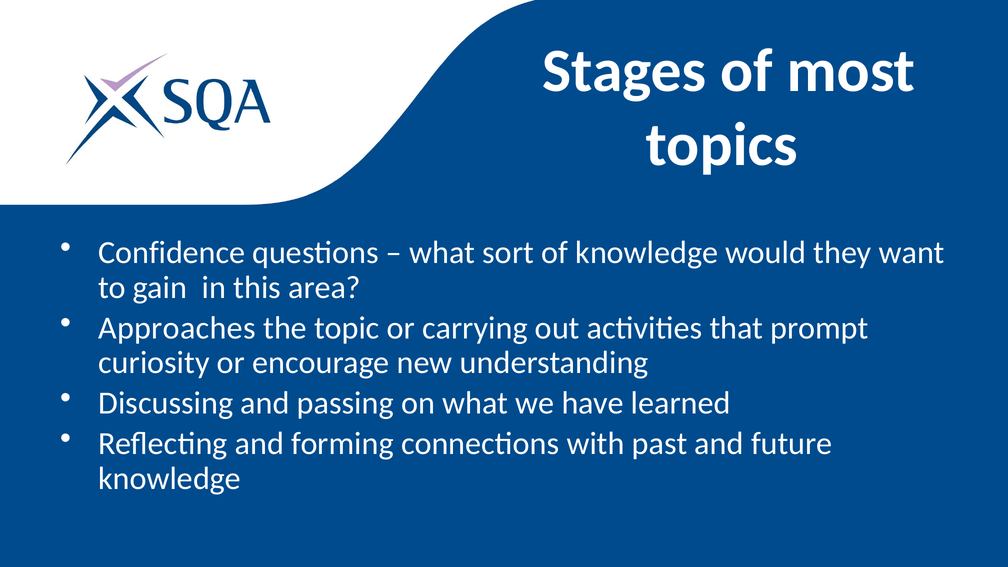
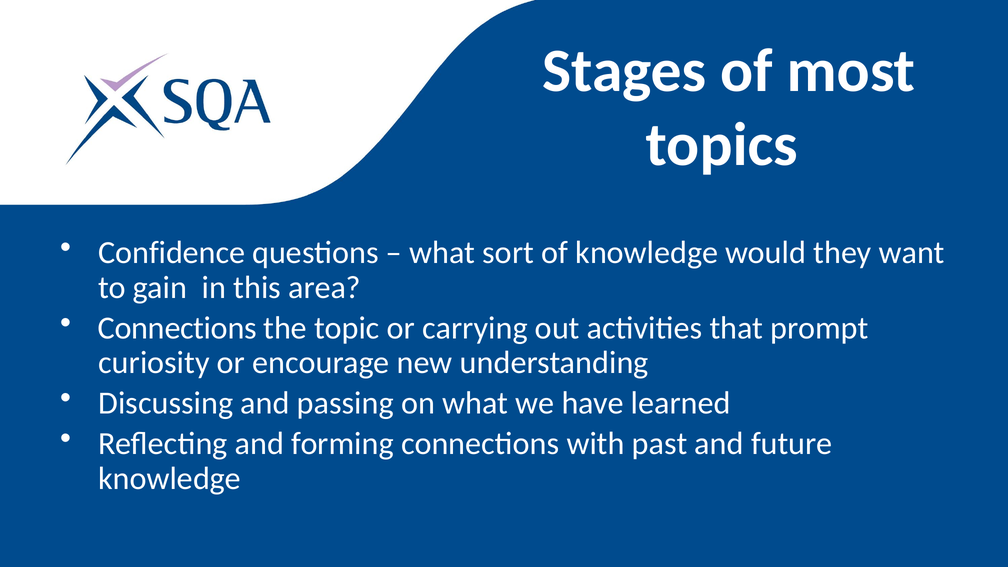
Approaches at (177, 328): Approaches -> Connections
